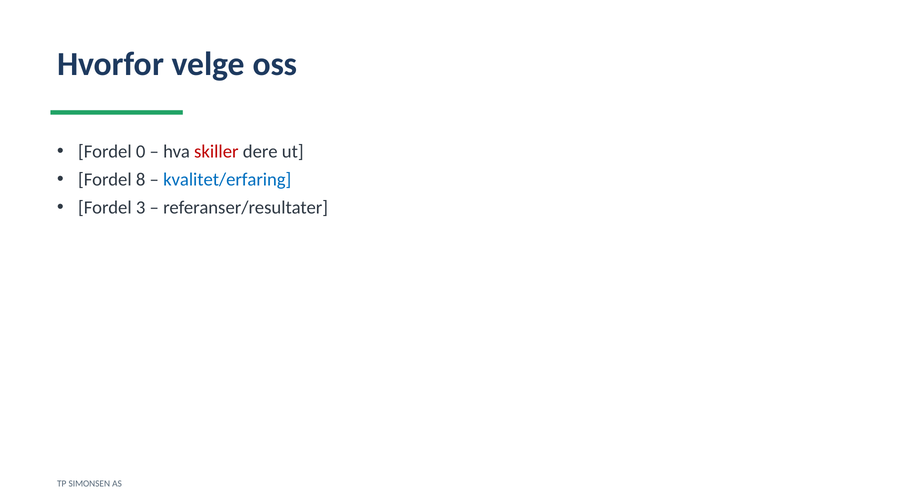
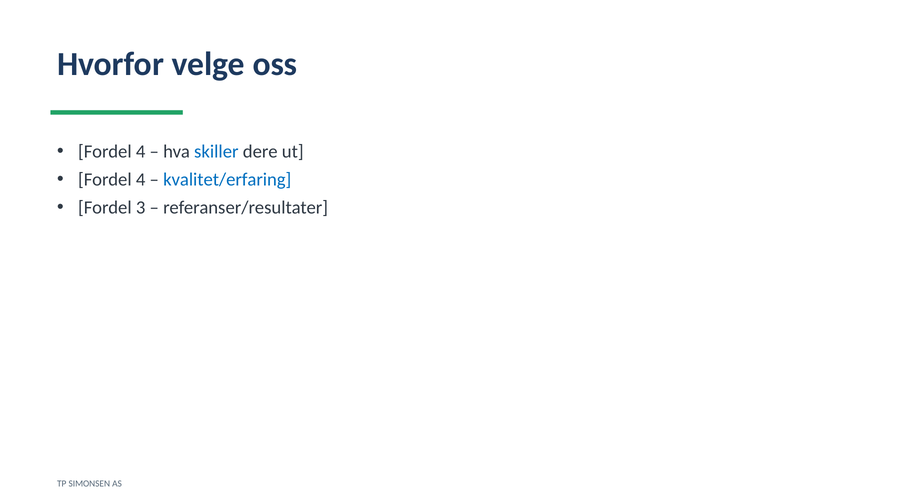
0 at (141, 152): 0 -> 4
skiller colour: red -> blue
8 at (141, 180): 8 -> 4
